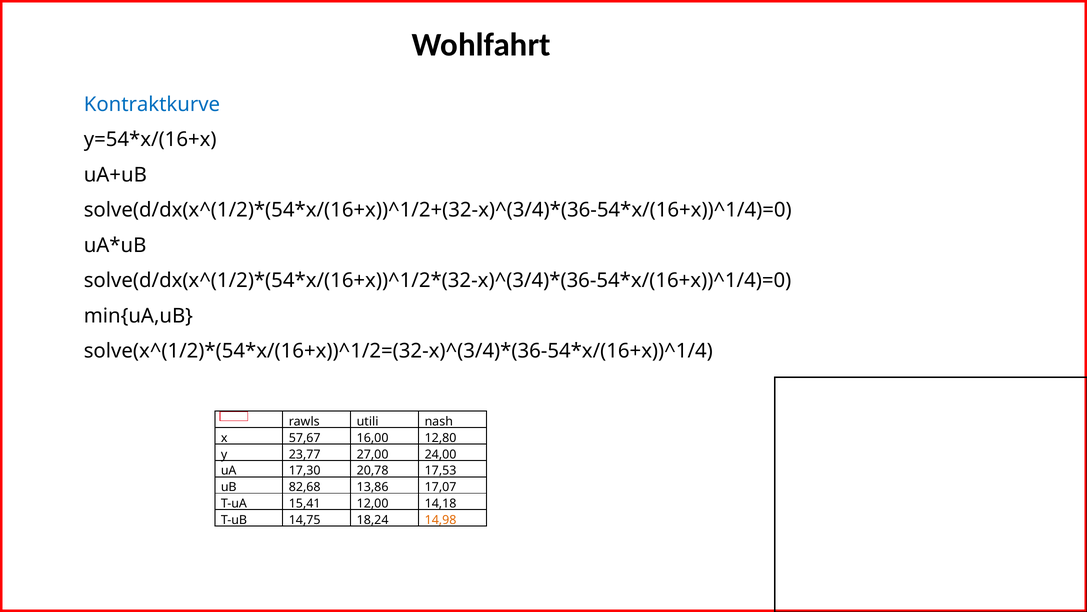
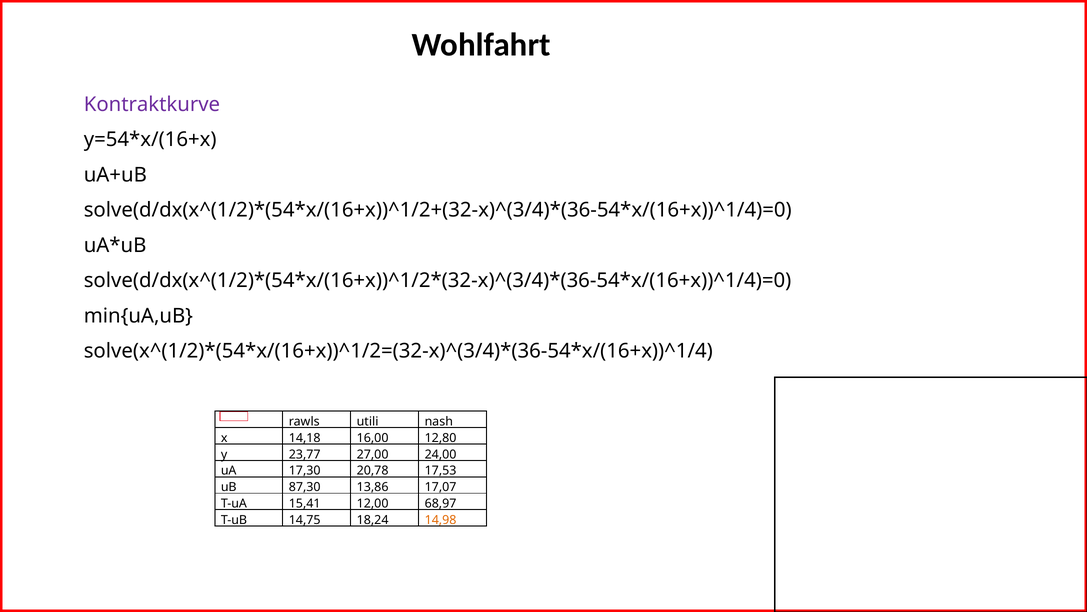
Kontraktkurve colour: blue -> purple
57,67: 57,67 -> 14,18
82,68: 82,68 -> 87,30
14,18: 14,18 -> 68,97
